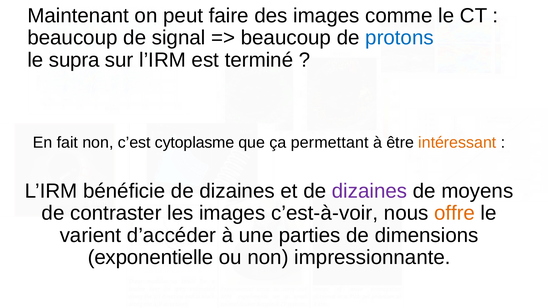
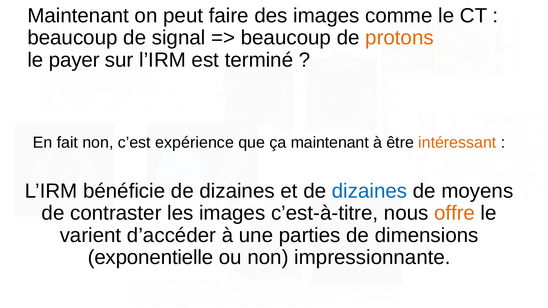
protons colour: blue -> orange
supra: supra -> payer
cytoplasme: cytoplasme -> expérience
ça permettant: permettant -> maintenant
dizaines at (370, 191) colour: purple -> blue
c’est-à-voir: c’est-à-voir -> c’est-à-titre
